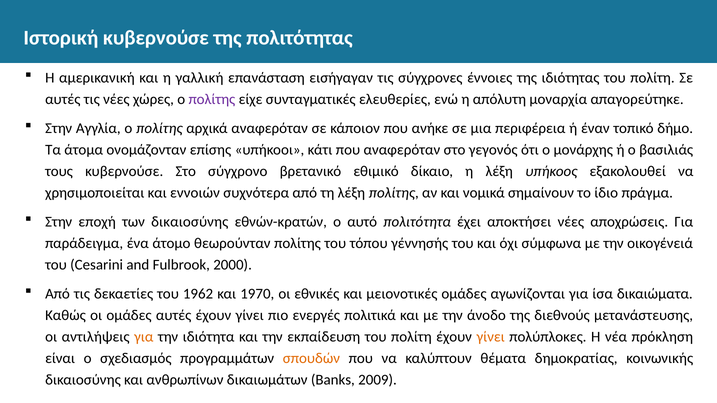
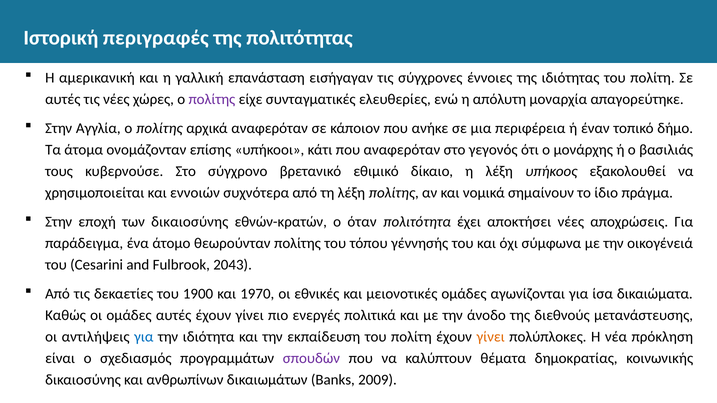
Ιστορική κυβερνούσε: κυβερνούσε -> περιγραφές
αυτό: αυτό -> όταν
2000: 2000 -> 2043
1962: 1962 -> 1900
για at (144, 337) colour: orange -> blue
σπουδών colour: orange -> purple
